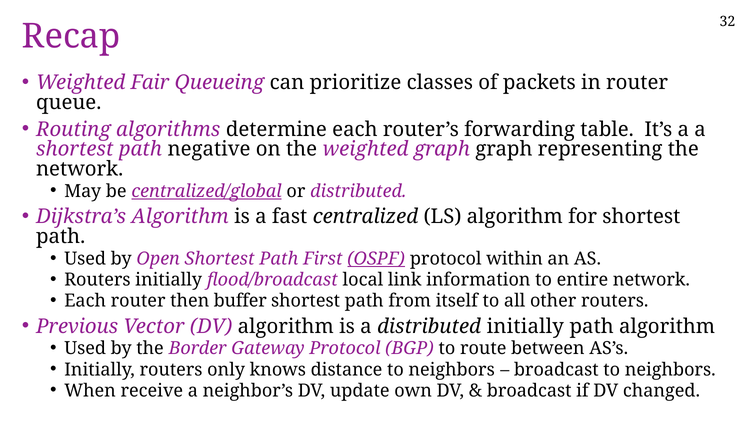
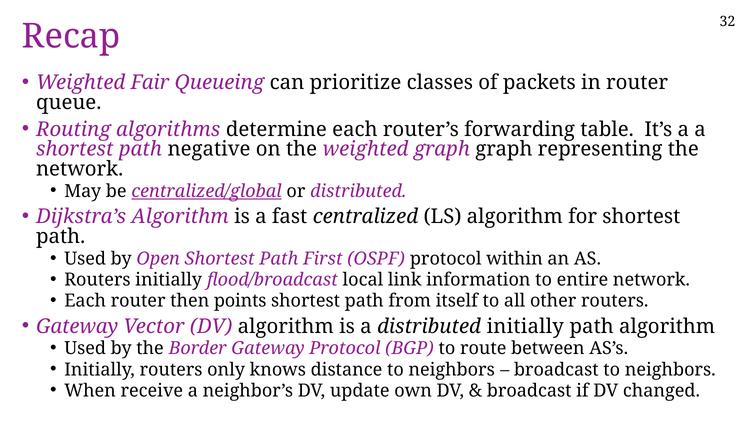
OSPF underline: present -> none
buffer: buffer -> points
Previous at (77, 327): Previous -> Gateway
